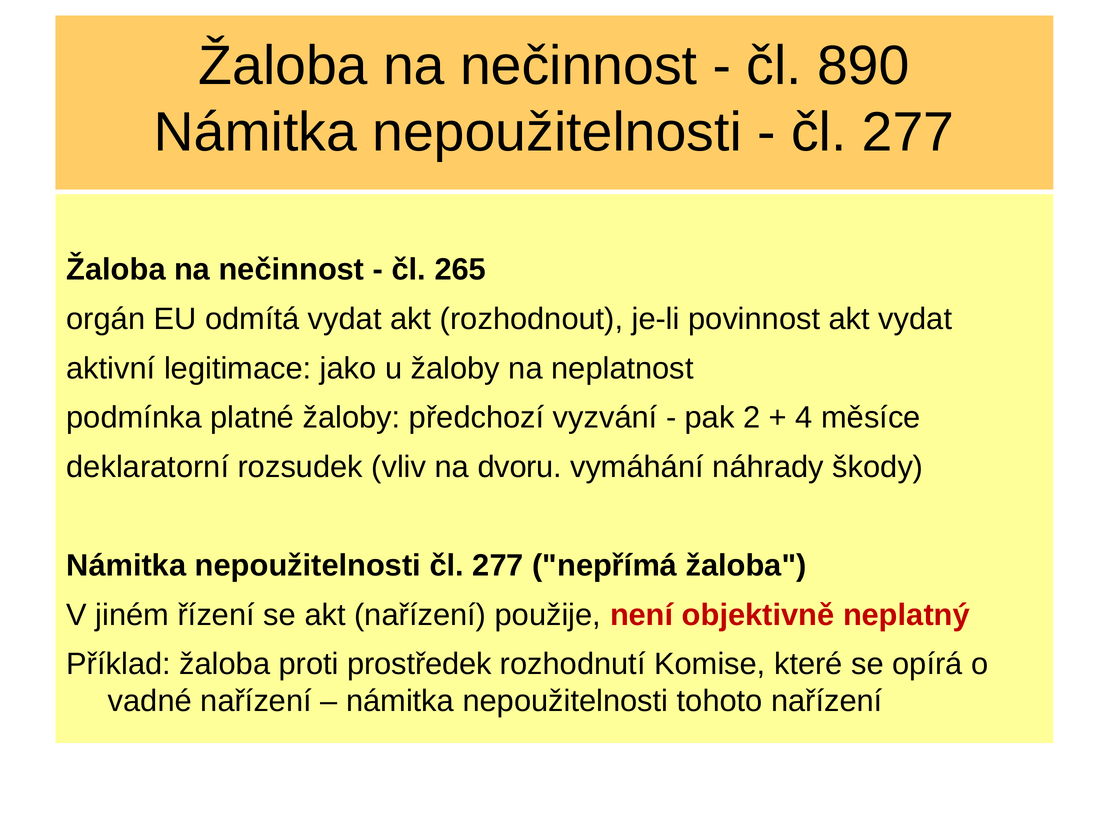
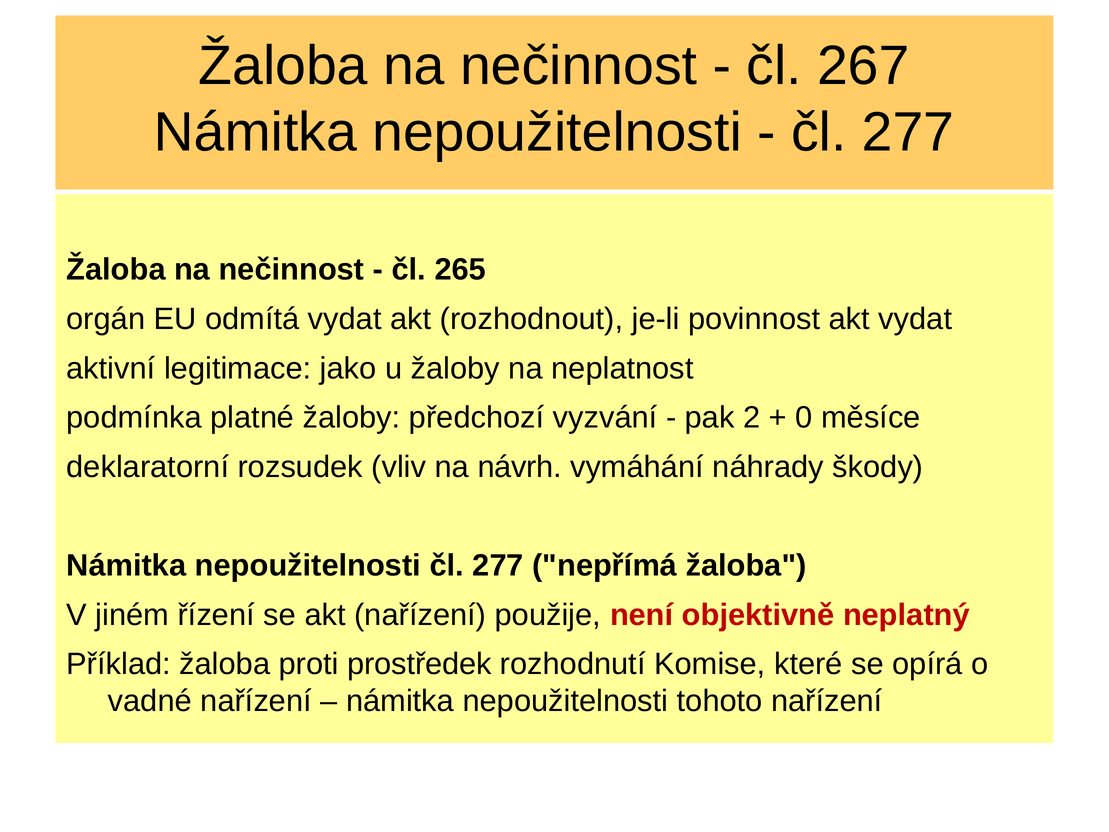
890: 890 -> 267
4: 4 -> 0
dvoru: dvoru -> návrh
